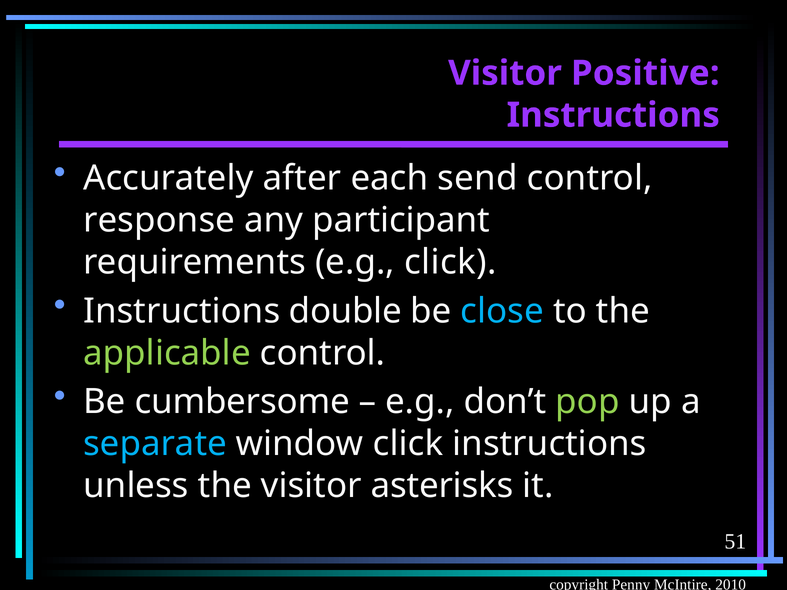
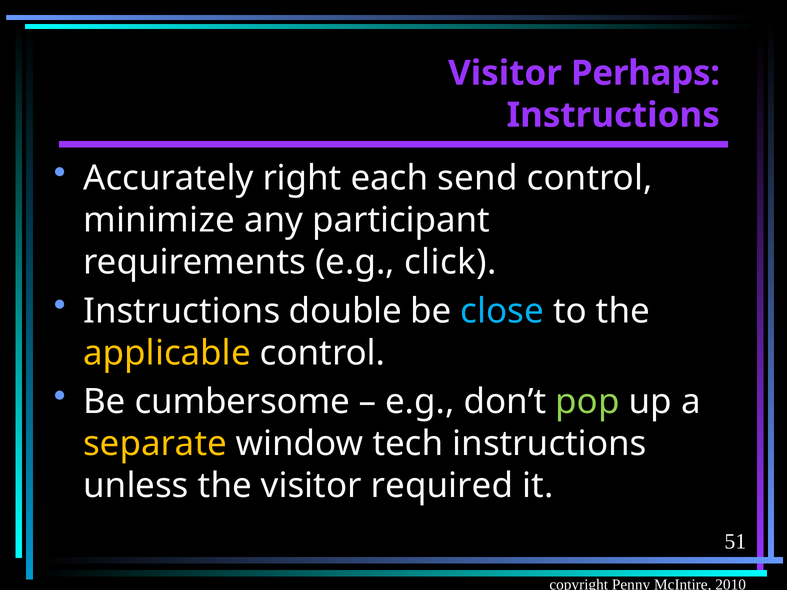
Positive: Positive -> Perhaps
after: after -> right
response: response -> minimize
applicable colour: light green -> yellow
separate colour: light blue -> yellow
window click: click -> tech
asterisks: asterisks -> required
